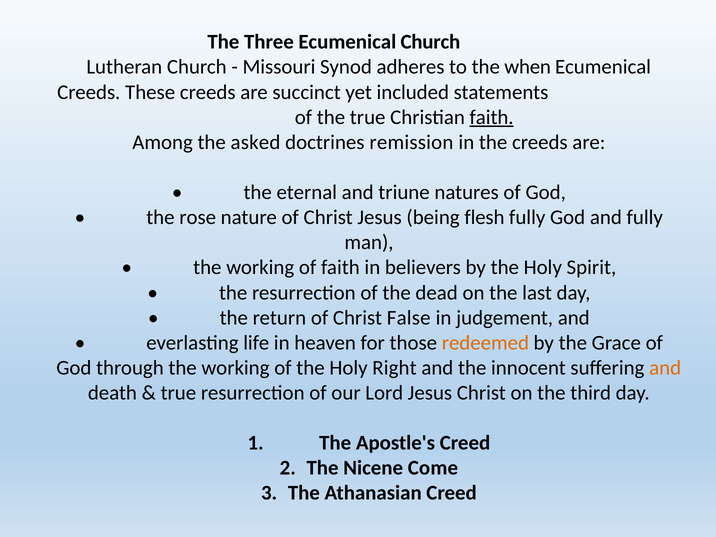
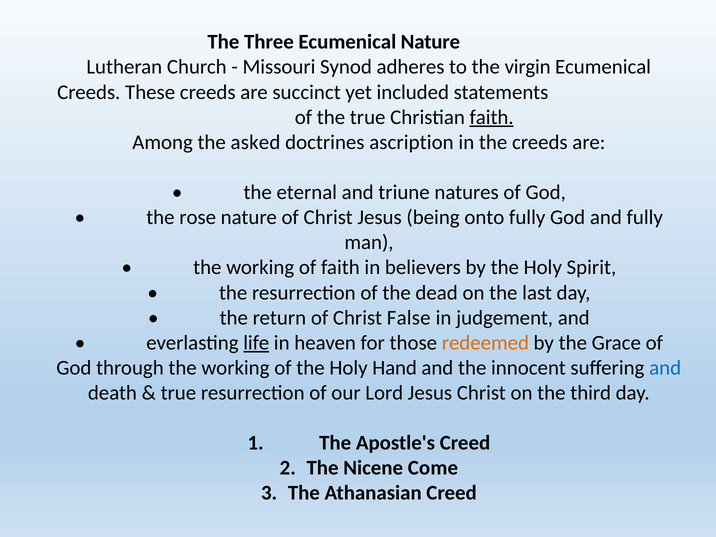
Ecumenical Church: Church -> Nature
when: when -> virgin
remission: remission -> ascription
flesh: flesh -> onto
life underline: none -> present
Right: Right -> Hand
and at (665, 368) colour: orange -> blue
